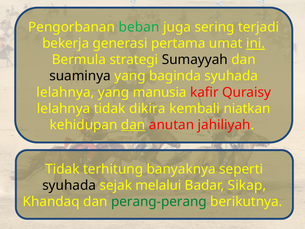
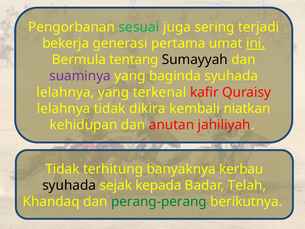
beban: beban -> sesuai
strategi: strategi -> tentang
suaminya colour: black -> purple
manusia: manusia -> terkenal
dan at (133, 125) underline: present -> none
seperti: seperti -> kerbau
melalui: melalui -> kepada
Sikap: Sikap -> Telah
